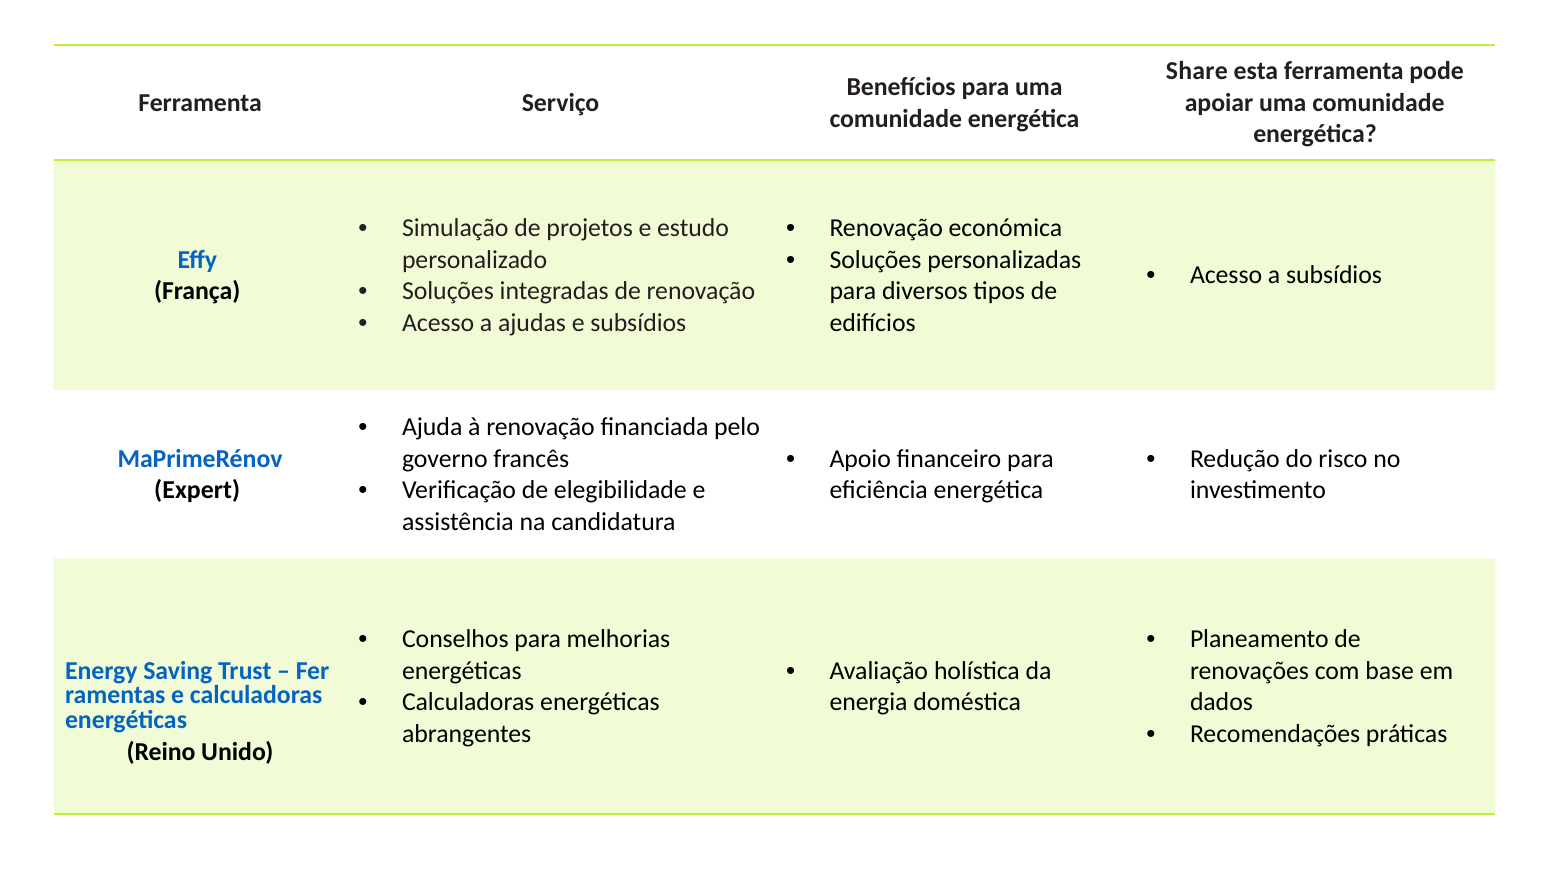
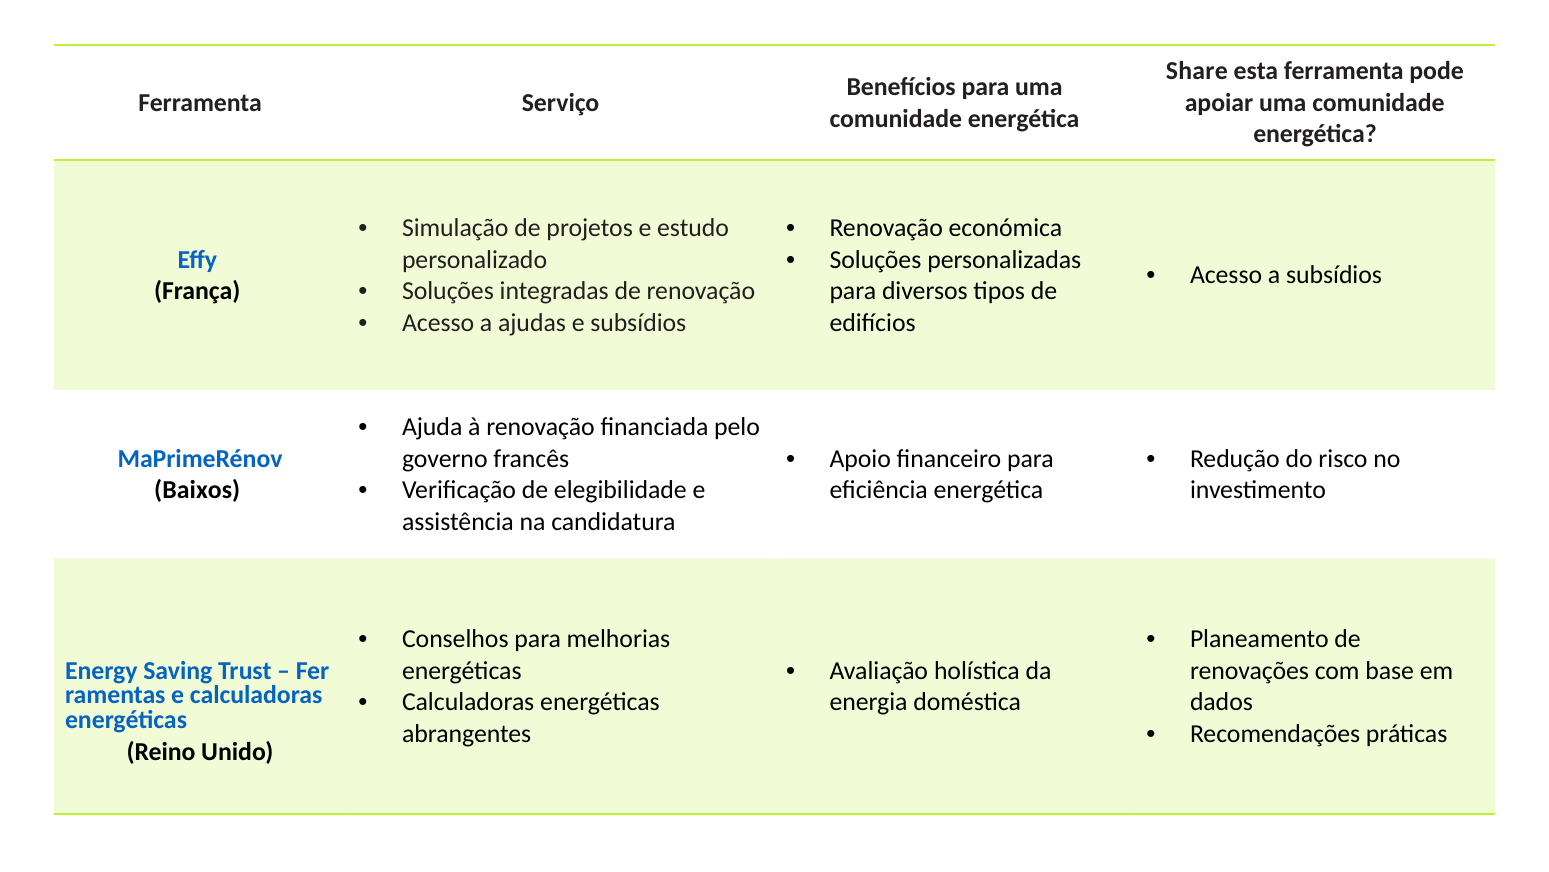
Expert: Expert -> Baixos
